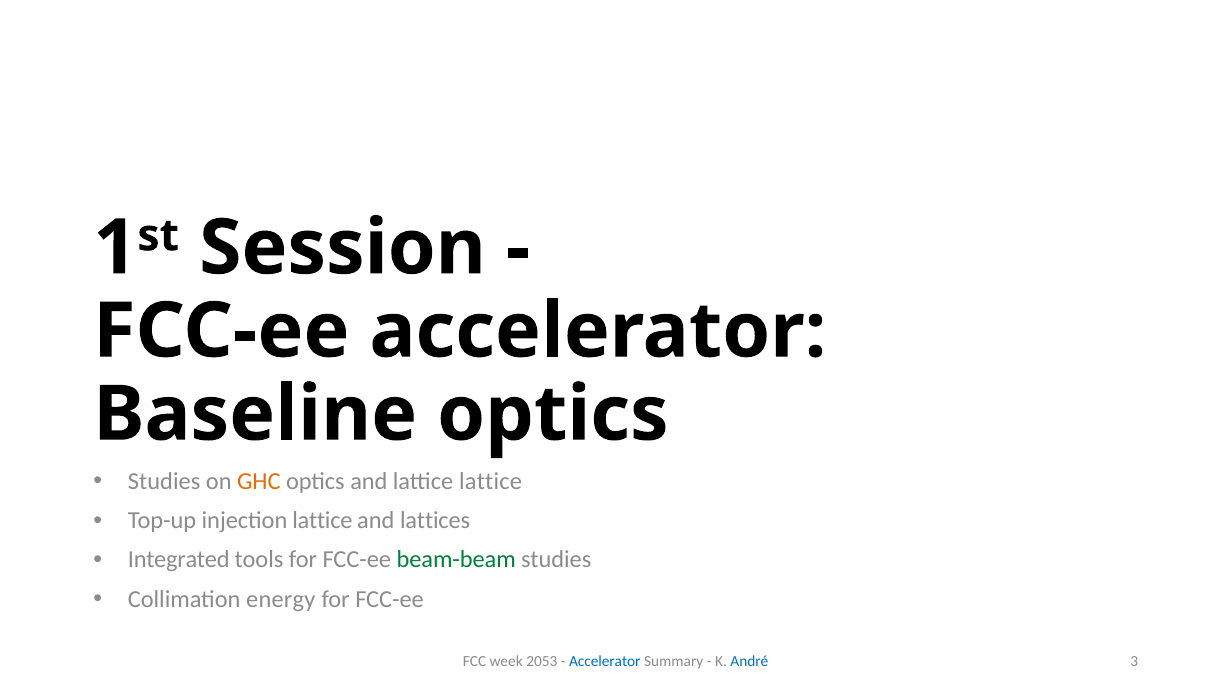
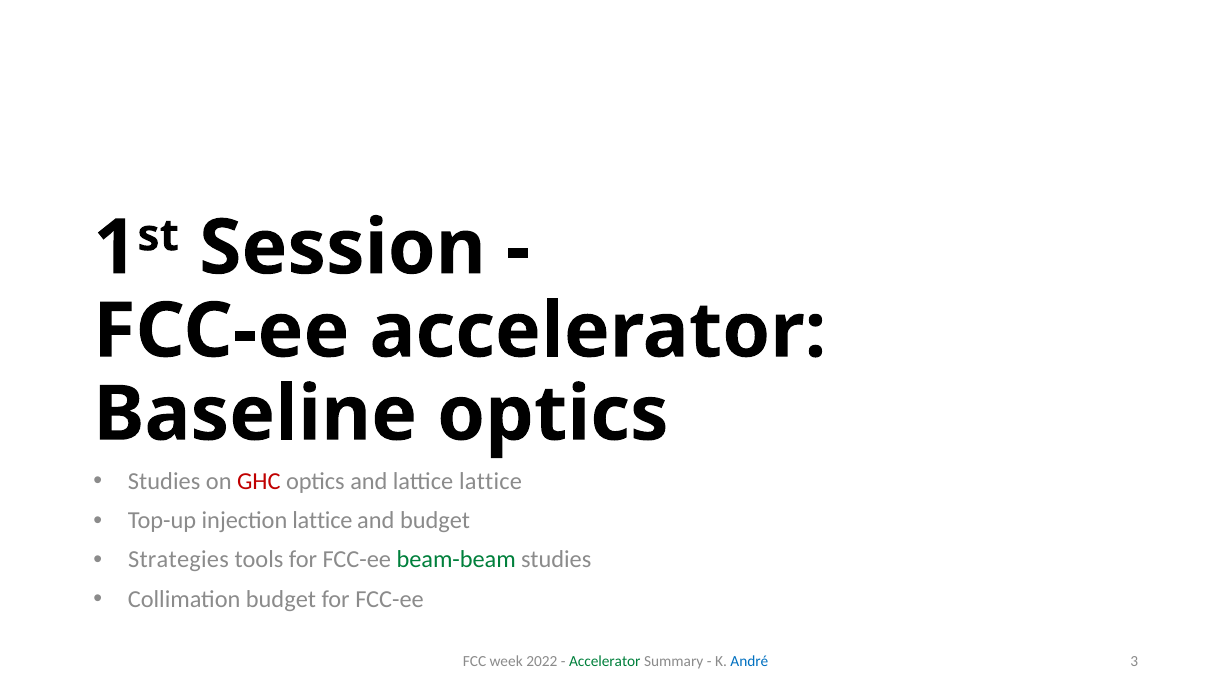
GHC colour: orange -> red
and lattices: lattices -> budget
Integrated: Integrated -> Strategies
Collimation energy: energy -> budget
2053: 2053 -> 2022
Accelerator at (605, 662) colour: blue -> green
